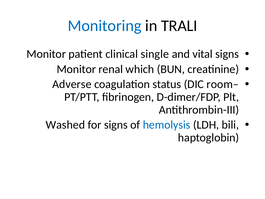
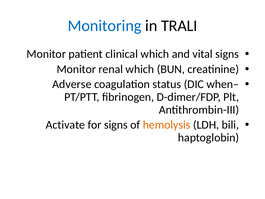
clinical single: single -> which
room–: room– -> when–
Washed: Washed -> Activate
hemolysis colour: blue -> orange
